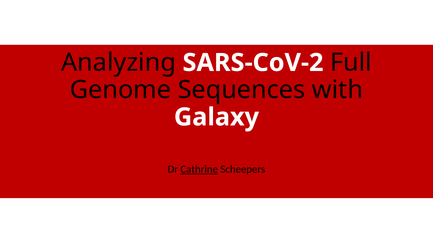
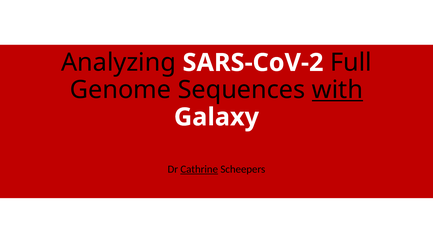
with underline: none -> present
